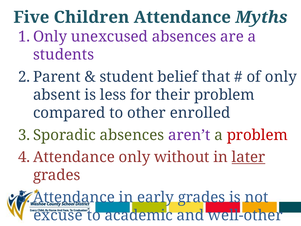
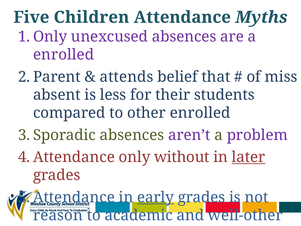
students at (64, 55): students -> enrolled
student: student -> attends
of only: only -> miss
their problem: problem -> students
problem at (257, 135) colour: red -> purple
early underline: none -> present
excuse: excuse -> reason
